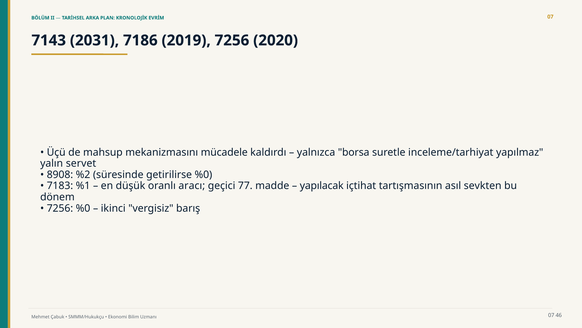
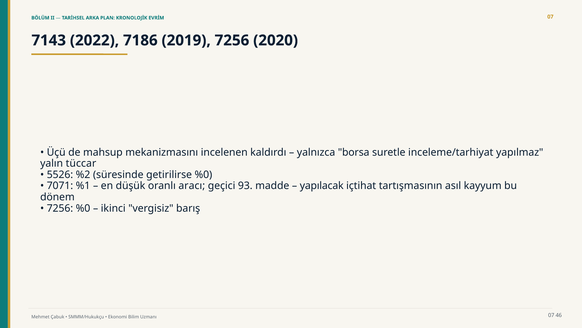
2031: 2031 -> 2022
mücadele: mücadele -> incelenen
servet: servet -> tüccar
8908: 8908 -> 5526
7183: 7183 -> 7071
77: 77 -> 93
sevkten: sevkten -> kayyum
